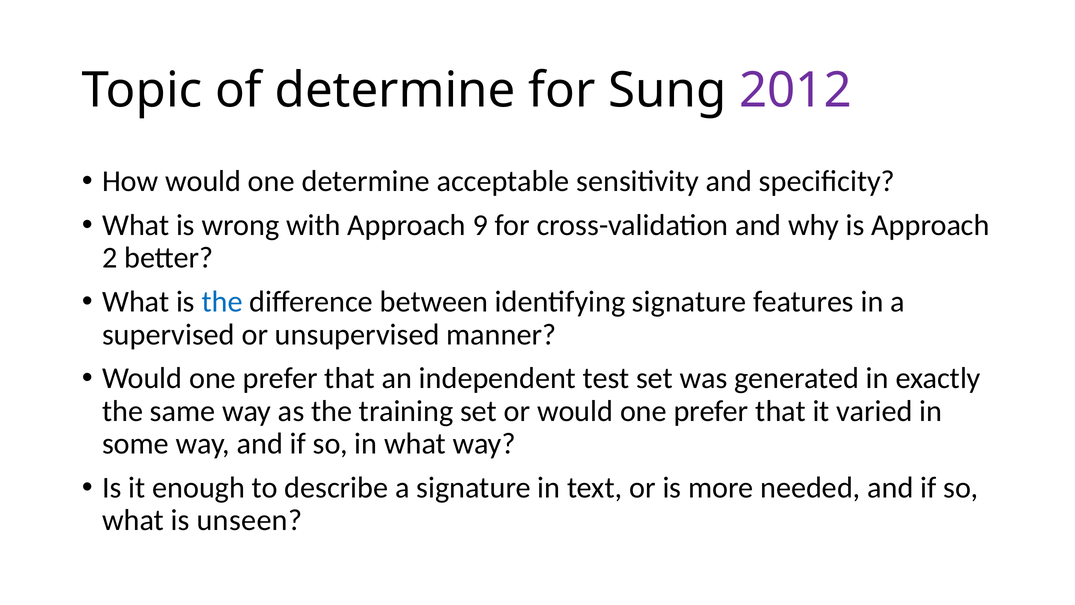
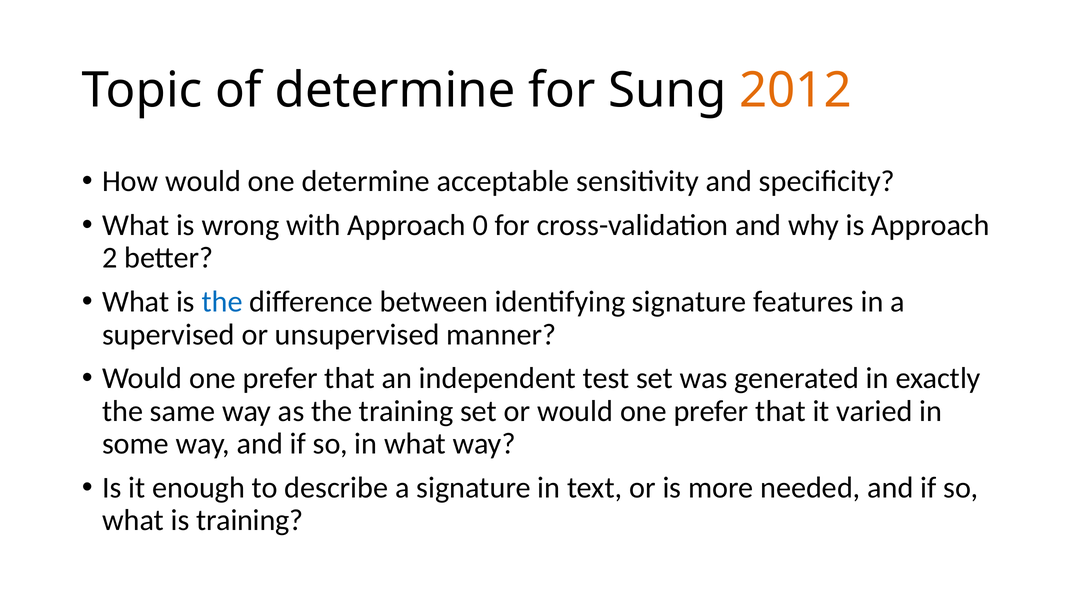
2012 colour: purple -> orange
9: 9 -> 0
is unseen: unseen -> training
